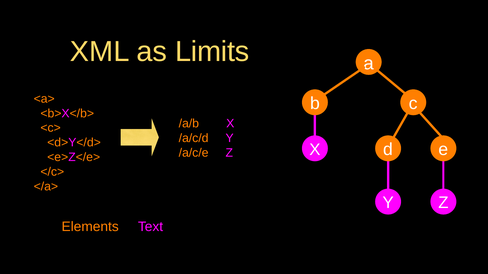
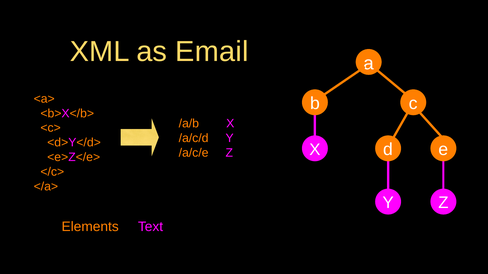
Limits: Limits -> Email
